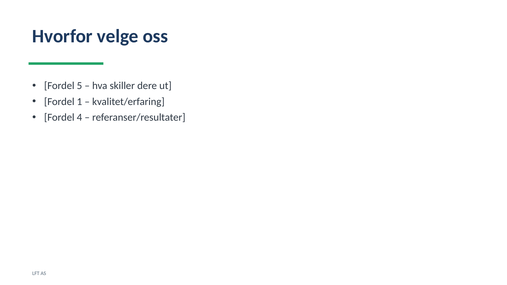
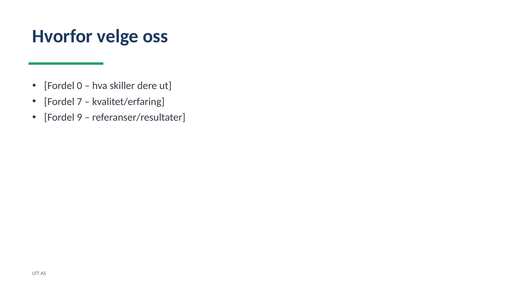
5: 5 -> 0
1: 1 -> 7
4: 4 -> 9
